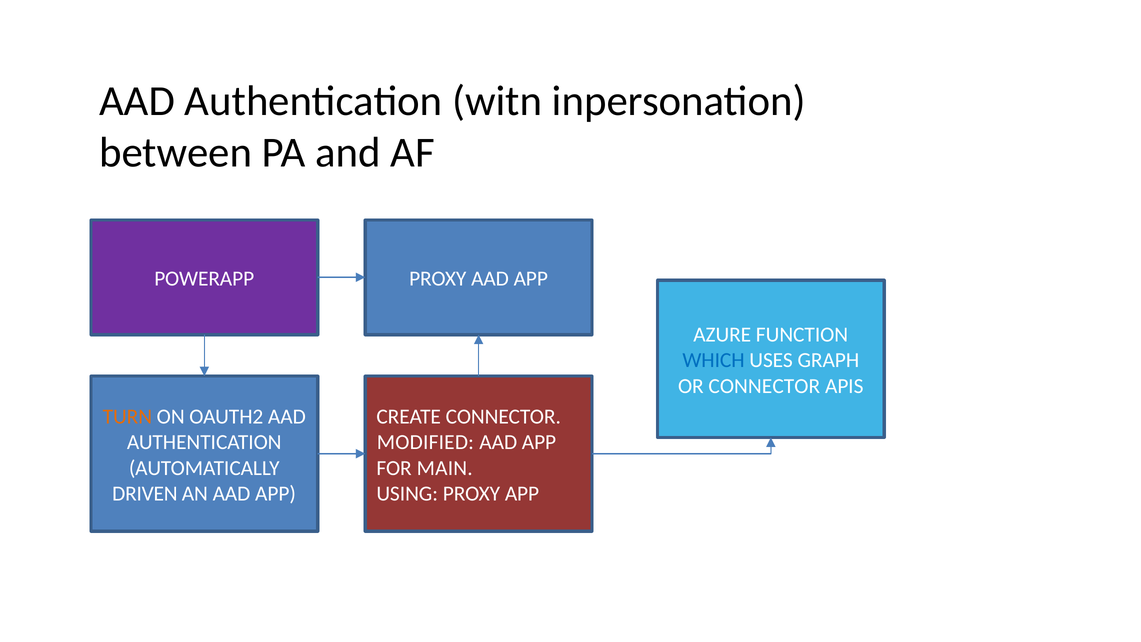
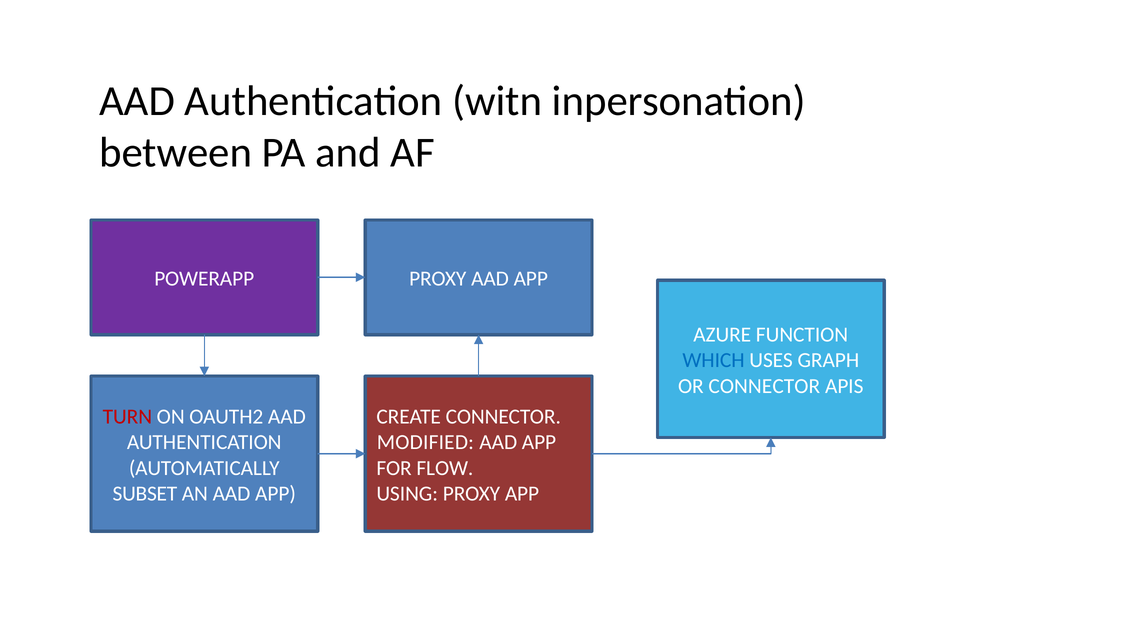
TURN colour: orange -> red
MAIN: MAIN -> FLOW
DRIVEN: DRIVEN -> SUBSET
